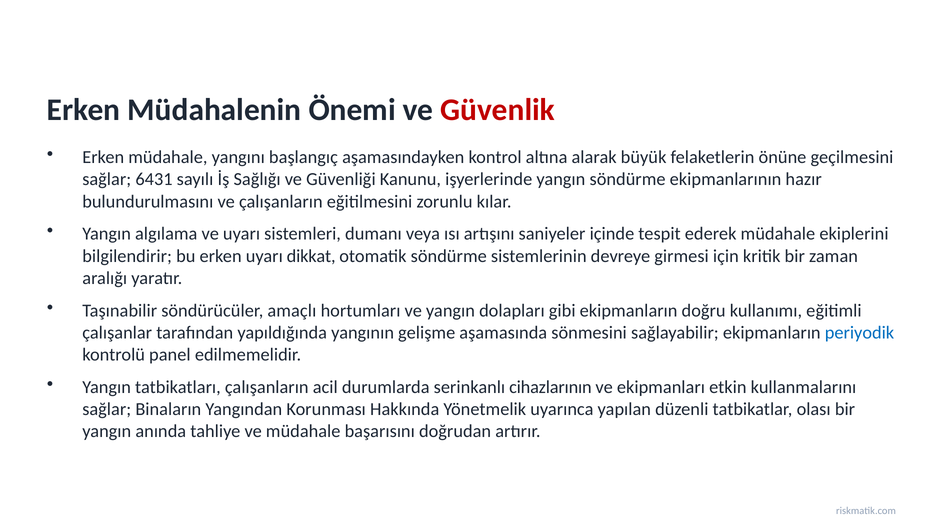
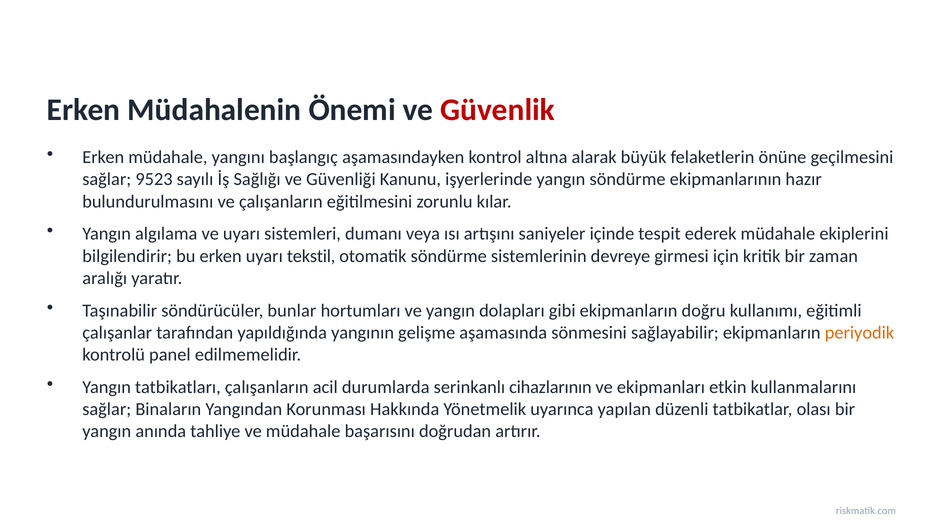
6431: 6431 -> 9523
dikkat: dikkat -> tekstil
amaçlı: amaçlı -> bunlar
periyodik colour: blue -> orange
